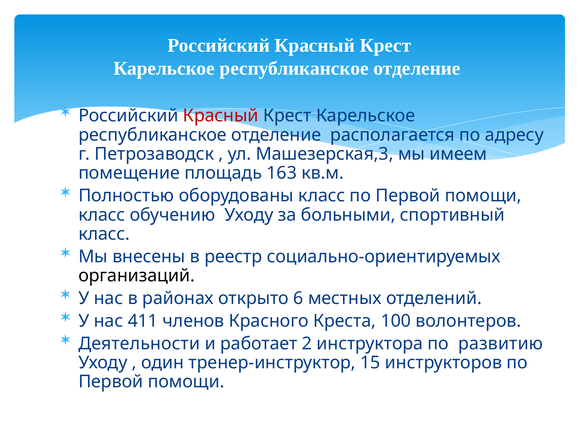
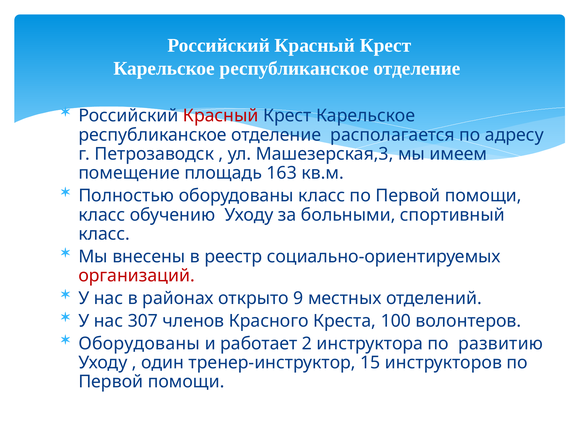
организаций colour: black -> red
6: 6 -> 9
411: 411 -> 307
Деятельности at (139, 343): Деятельности -> Оборудованы
